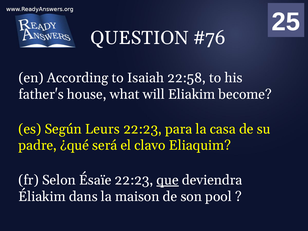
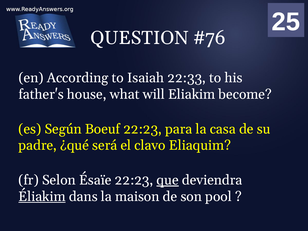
22:58: 22:58 -> 22:33
Leurs: Leurs -> Boeuf
Éliakim underline: none -> present
